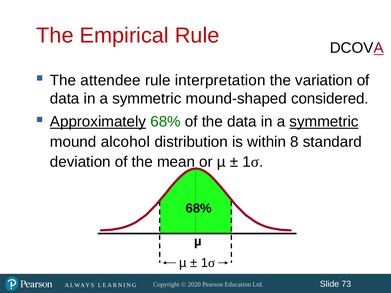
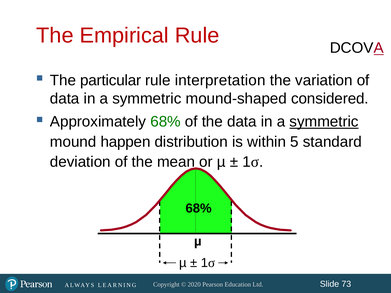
attendee: attendee -> particular
Approximately underline: present -> none
alcohol: alcohol -> happen
8: 8 -> 5
